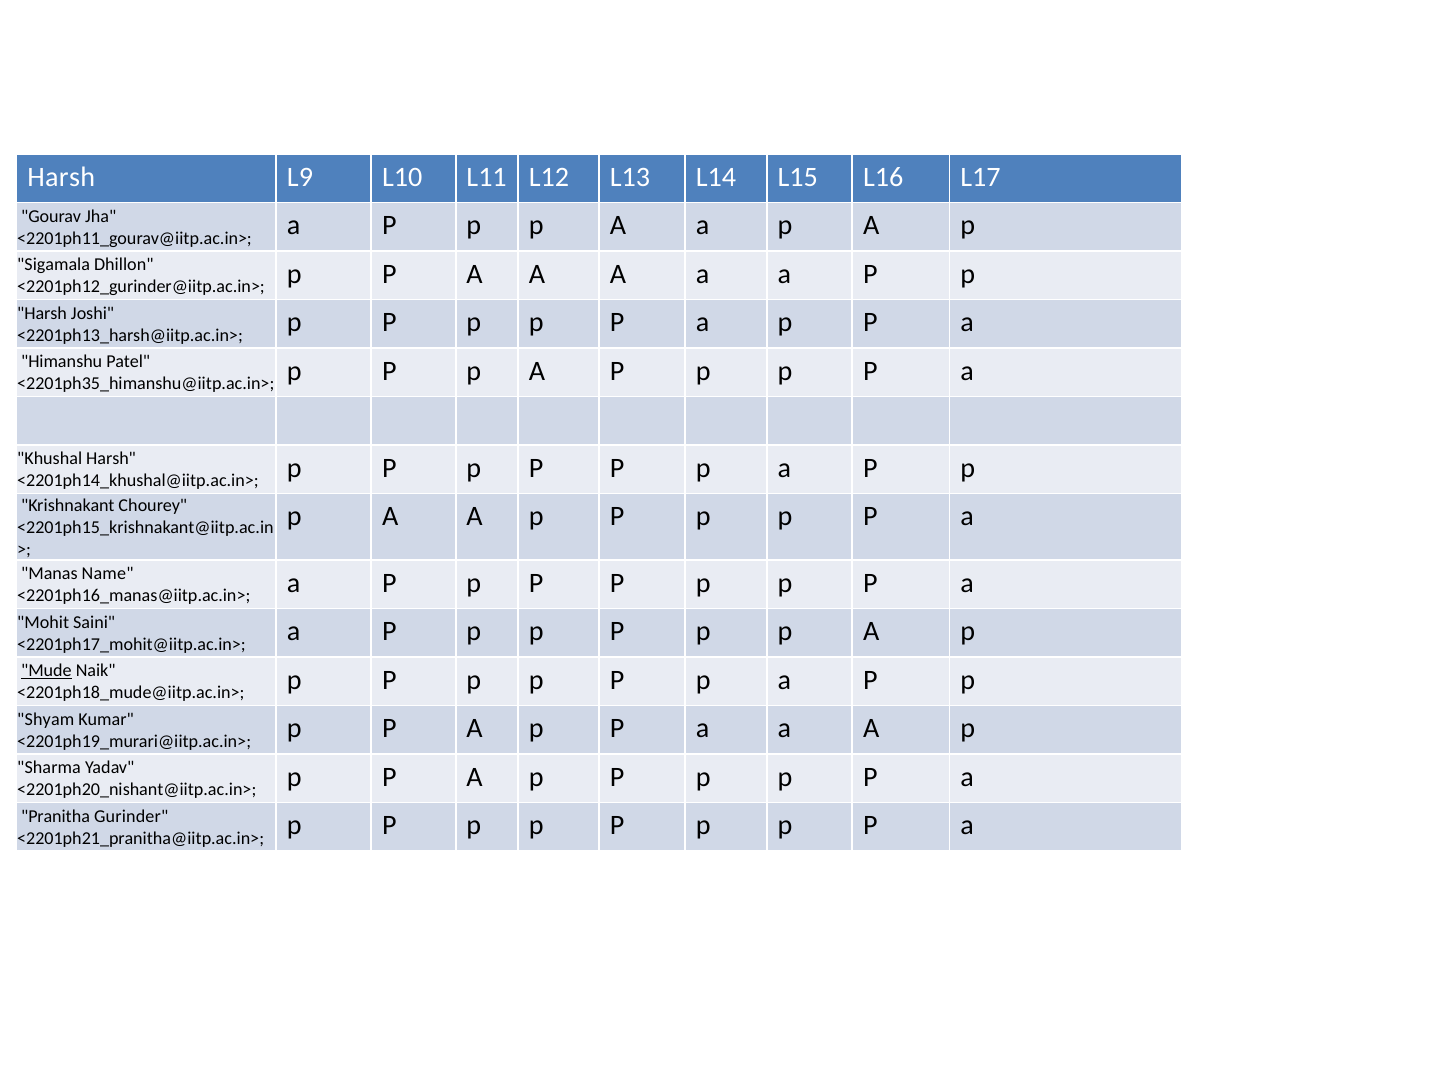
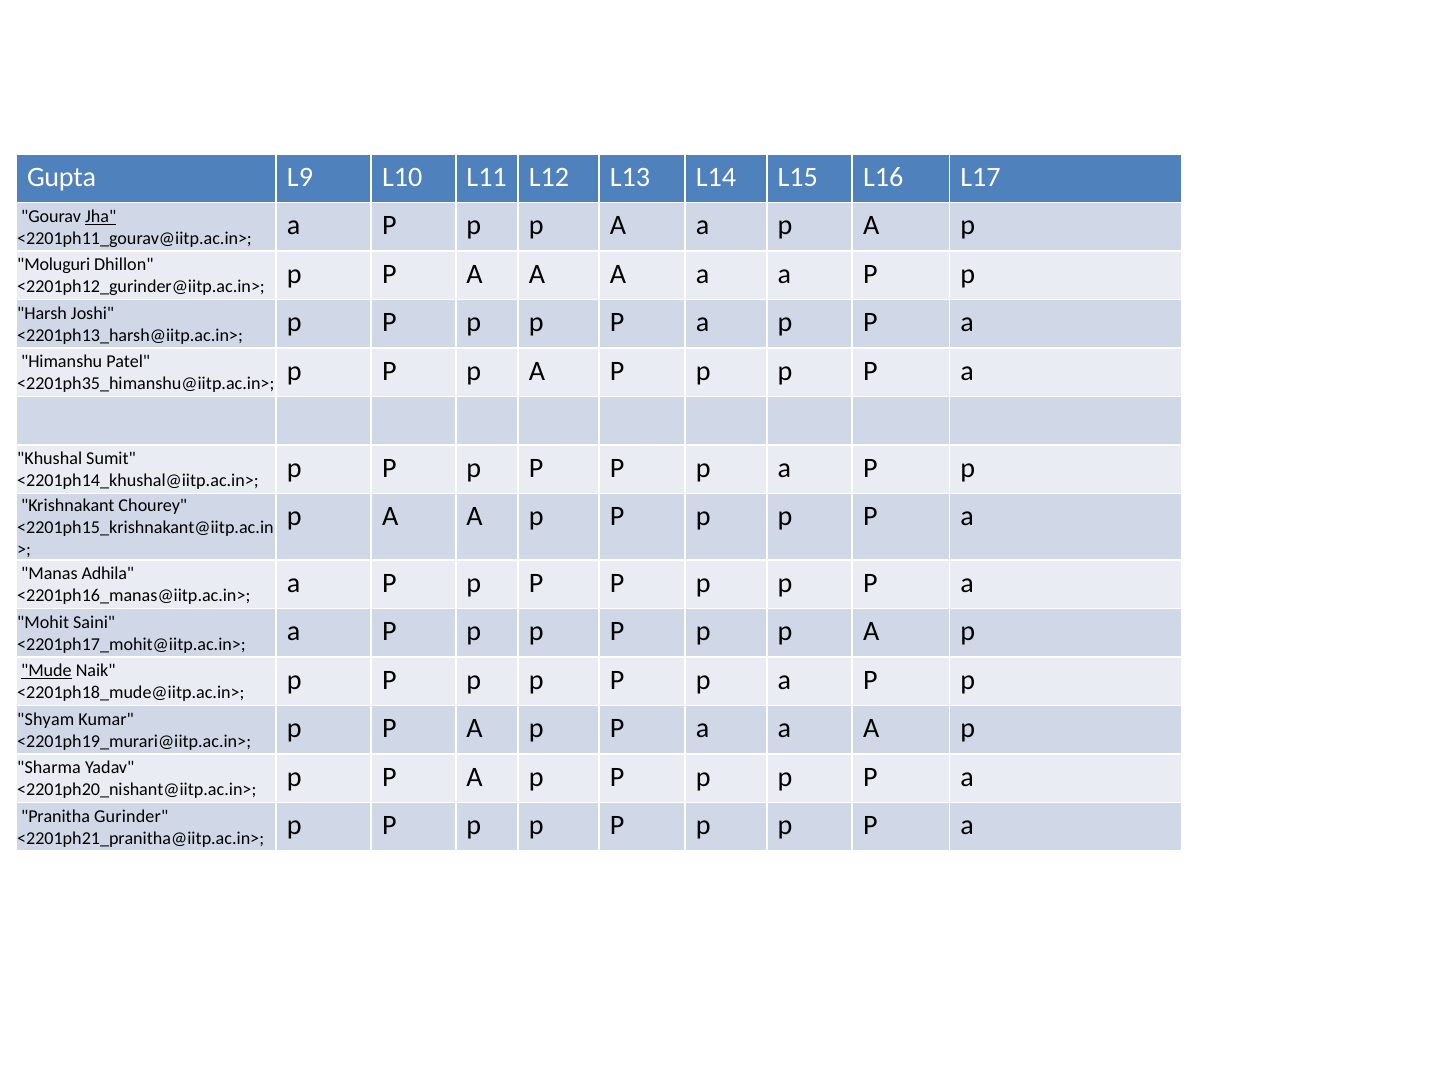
Harsh at (61, 177): Harsh -> Gupta
Jha underline: none -> present
Sigamala: Sigamala -> Moluguri
Khushal Harsh: Harsh -> Sumit
Name: Name -> Adhila
